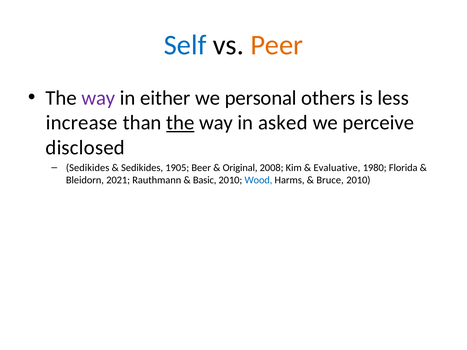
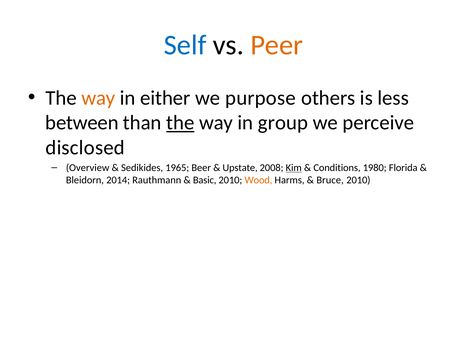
way at (98, 98) colour: purple -> orange
personal: personal -> purpose
increase: increase -> between
asked: asked -> group
Sedikides at (88, 168): Sedikides -> Overview
1905: 1905 -> 1965
Original: Original -> Upstate
Kim underline: none -> present
Evaluative: Evaluative -> Conditions
2021: 2021 -> 2014
Wood colour: blue -> orange
